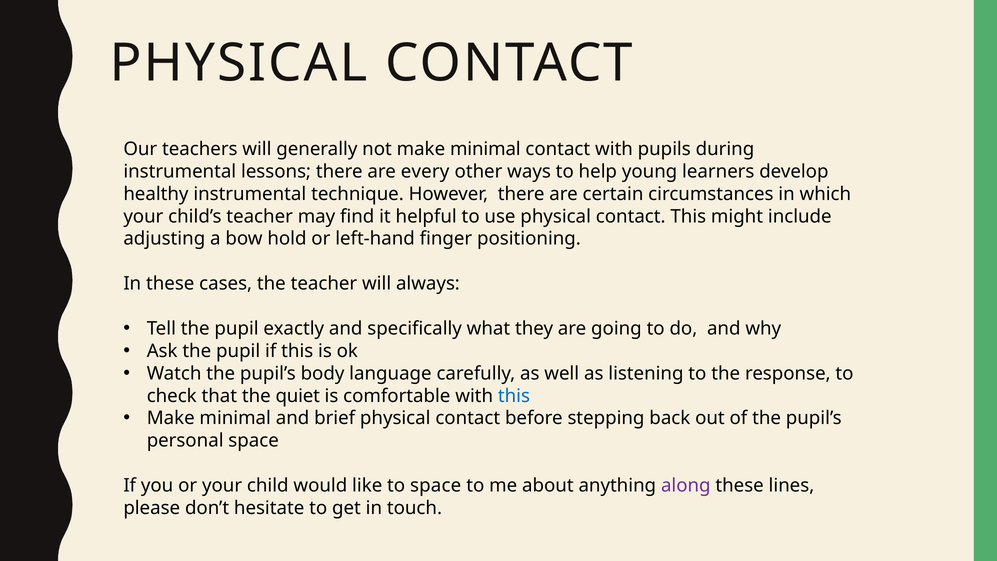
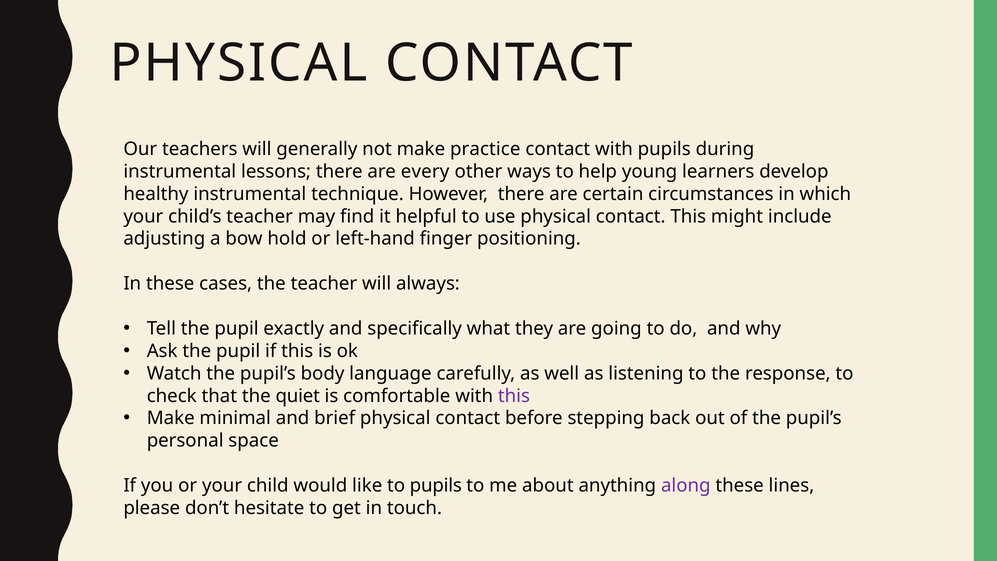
not make minimal: minimal -> practice
this at (514, 396) colour: blue -> purple
to space: space -> pupils
